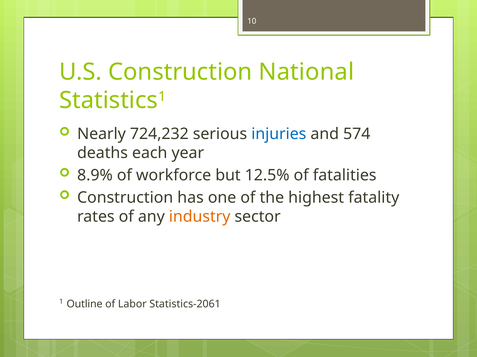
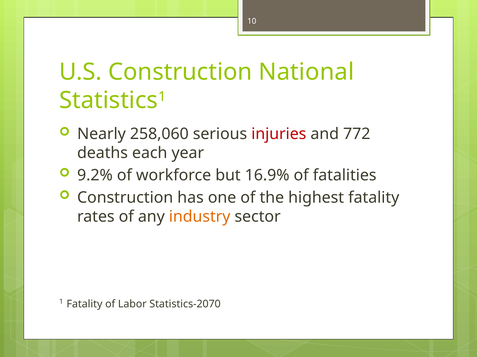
724,232: 724,232 -> 258,060
injuries colour: blue -> red
574: 574 -> 772
8.9%: 8.9% -> 9.2%
12.5%: 12.5% -> 16.9%
1 Outline: Outline -> Fatality
Statistics-2061: Statistics-2061 -> Statistics-2070
